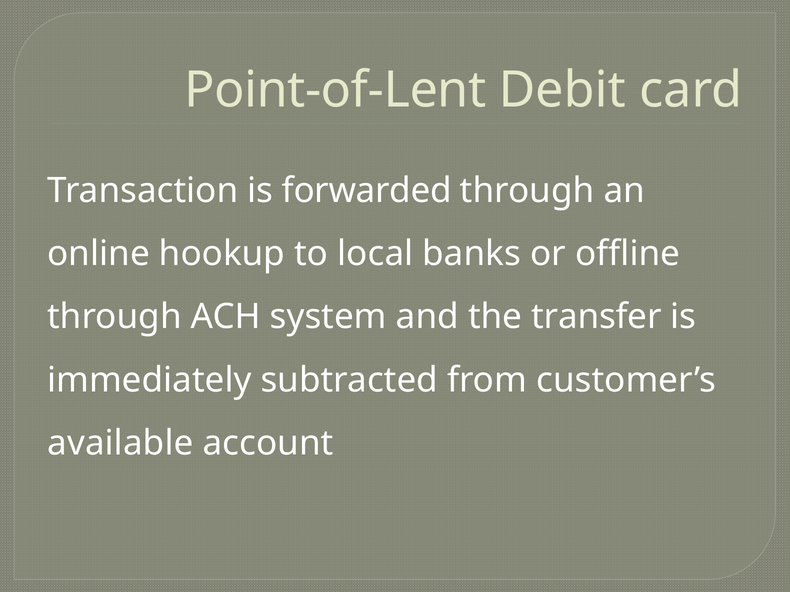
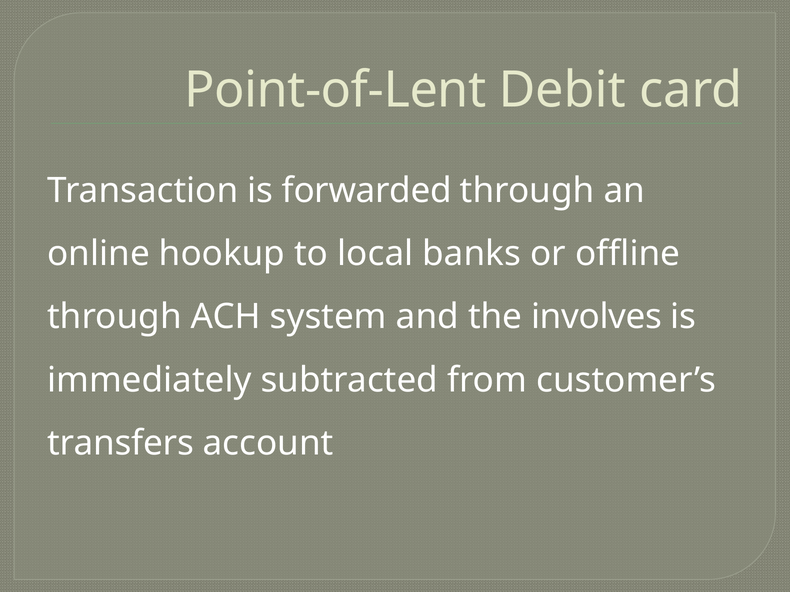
transfer: transfer -> involves
available: available -> transfers
